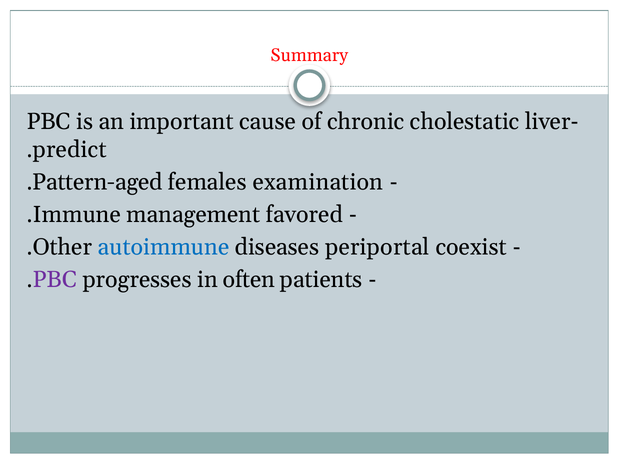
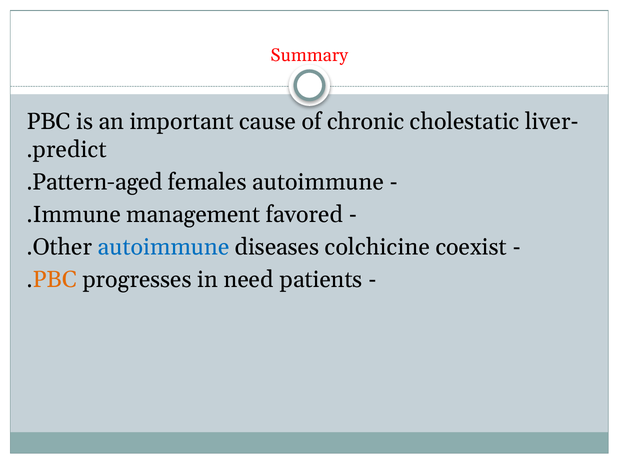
females examination: examination -> autoimmune
periportal: periportal -> colchicine
PBC at (55, 280) colour: purple -> orange
often: often -> need
